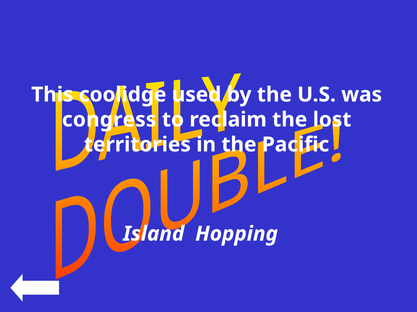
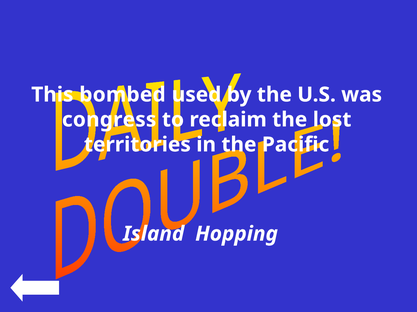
coolidge: coolidge -> bombed
